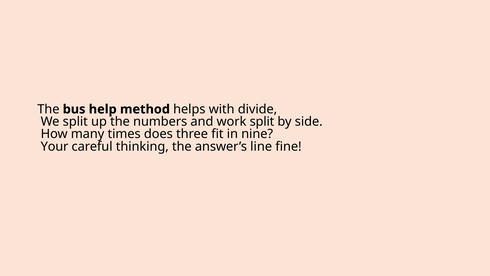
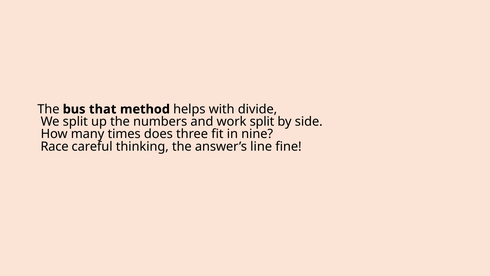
help: help -> that
Your: Your -> Race
